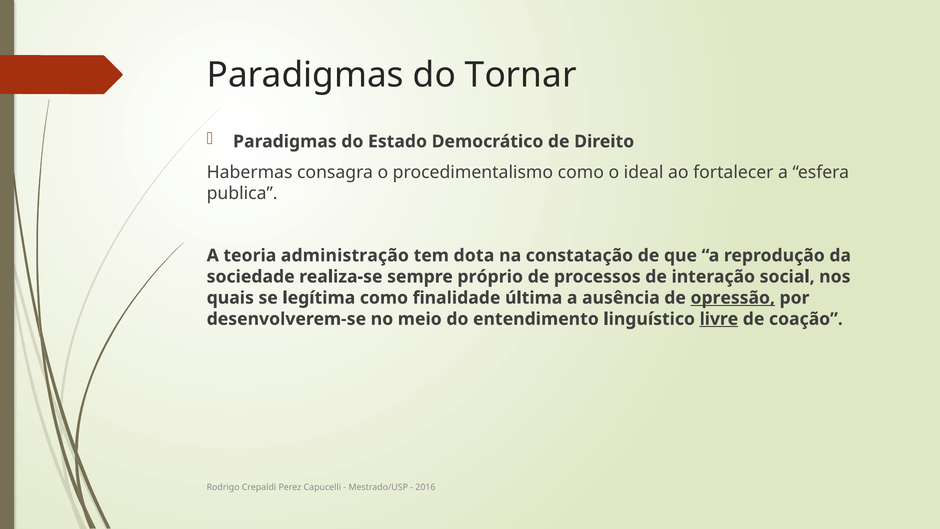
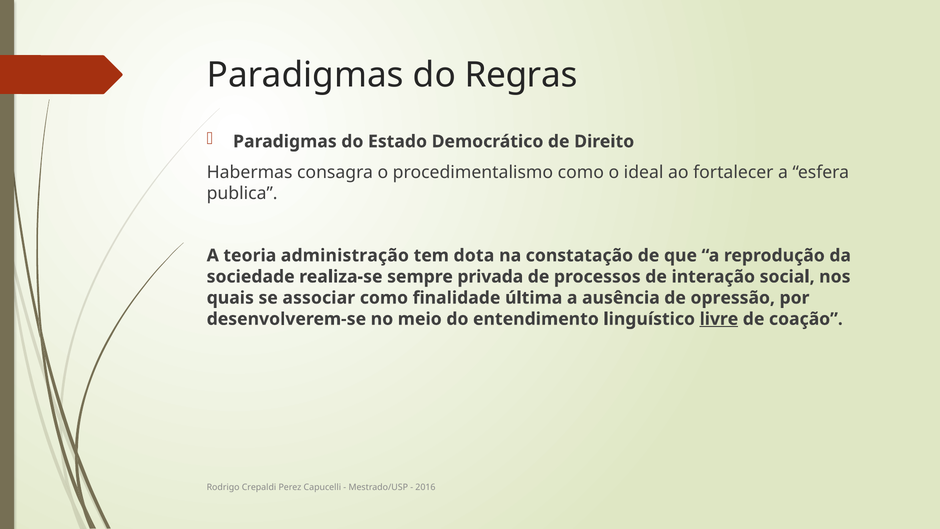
Tornar: Tornar -> Regras
próprio: próprio -> privada
legítima: legítima -> associar
opressão underline: present -> none
